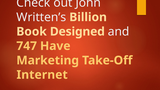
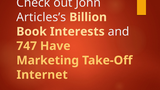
Written’s: Written’s -> Articles’s
Designed: Designed -> Interests
